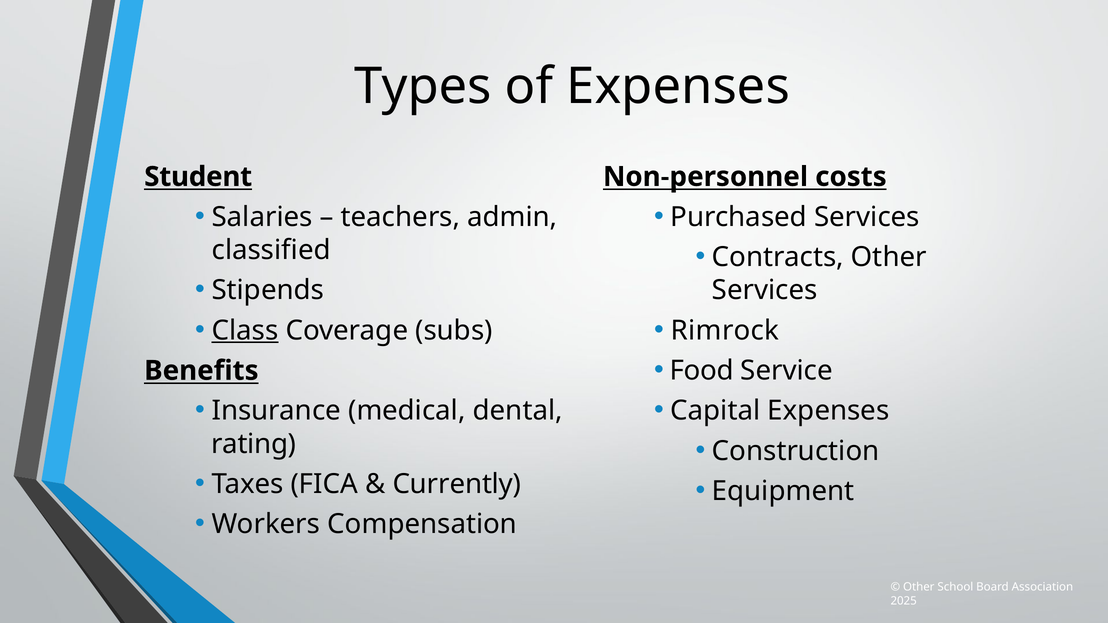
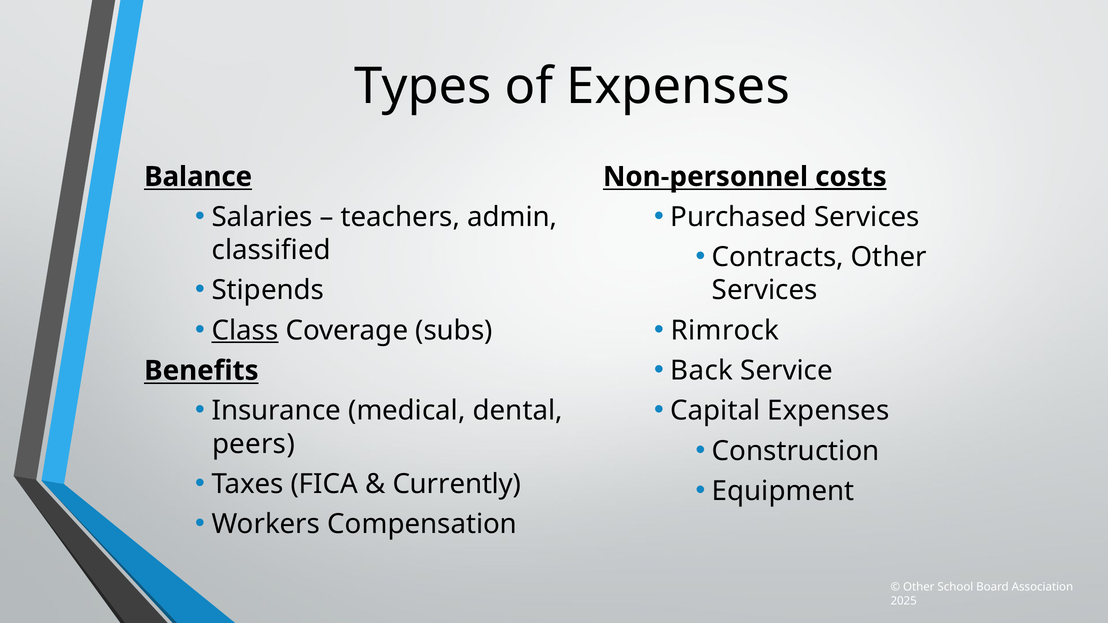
Student: Student -> Balance
costs underline: none -> present
Food: Food -> Back
rating: rating -> peers
